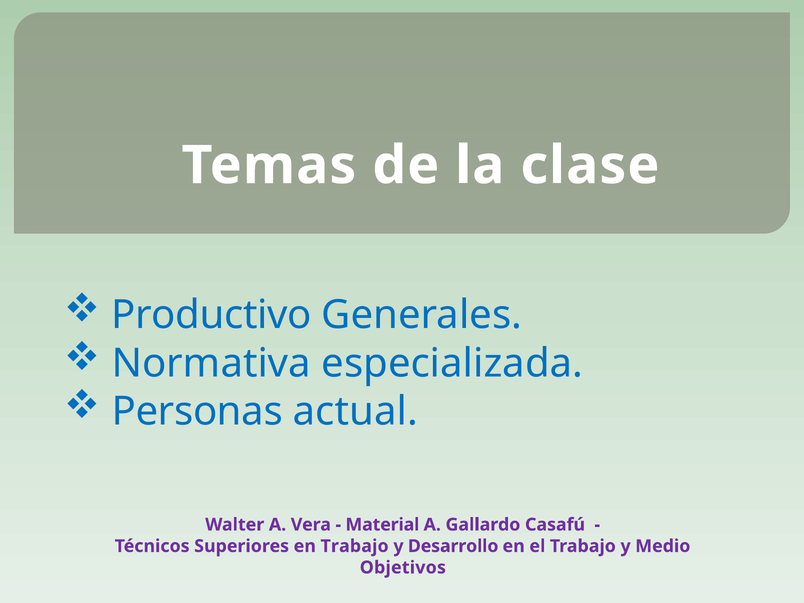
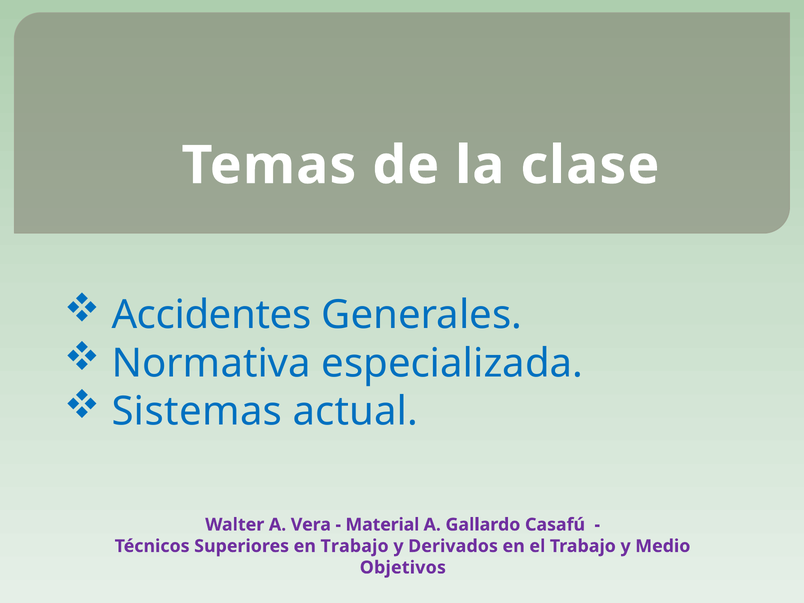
Productivo: Productivo -> Accidentes
Personas: Personas -> Sistemas
Desarrollo: Desarrollo -> Derivados
